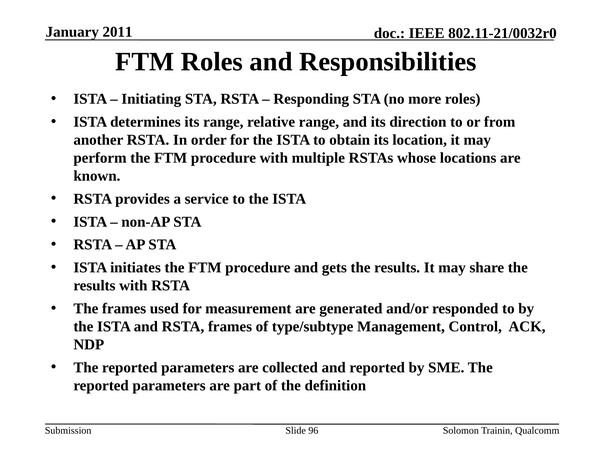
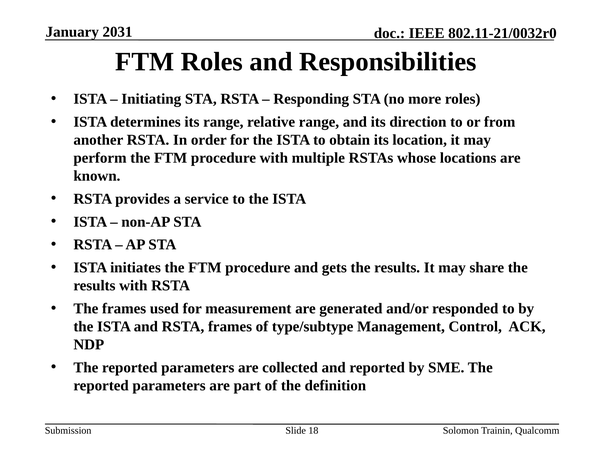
2011: 2011 -> 2031
96: 96 -> 18
